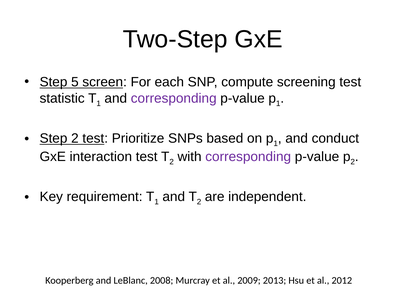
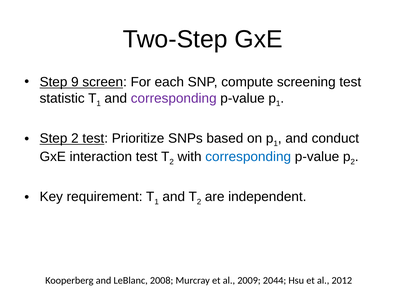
5: 5 -> 9
corresponding at (248, 157) colour: purple -> blue
2013: 2013 -> 2044
